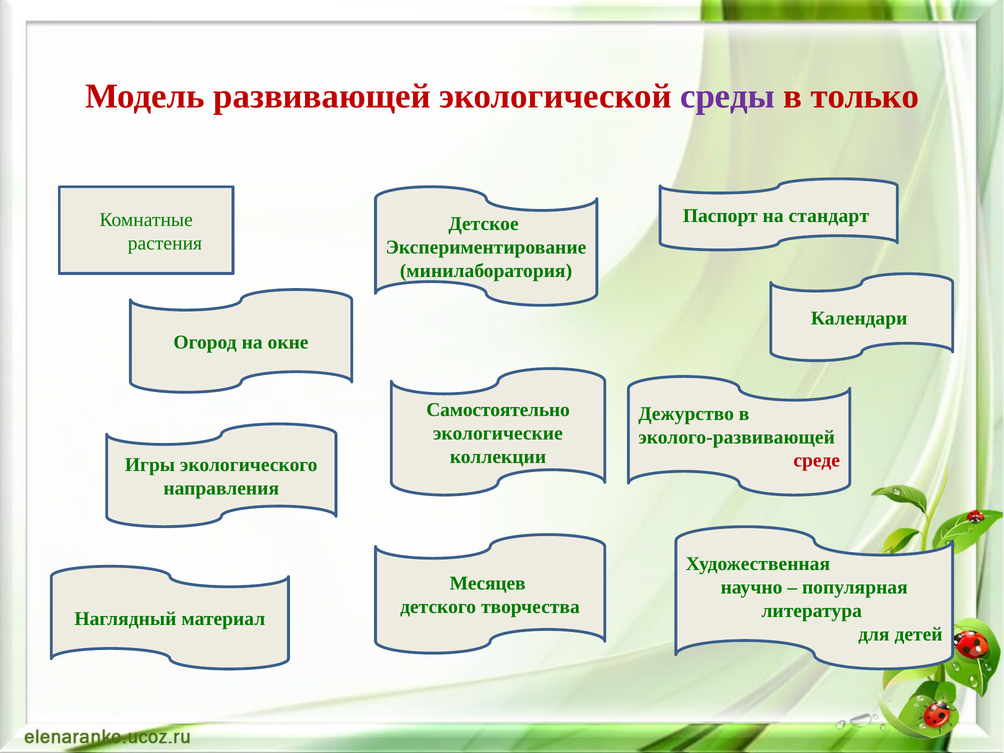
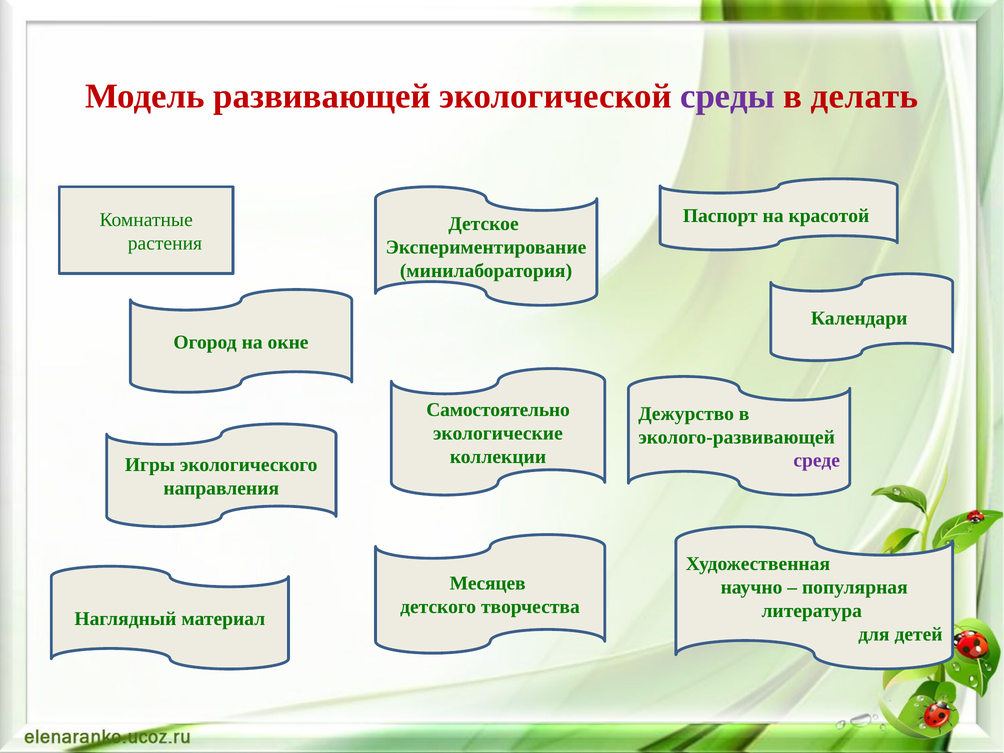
только: только -> делать
стандарт: стандарт -> красотой
среде colour: red -> purple
